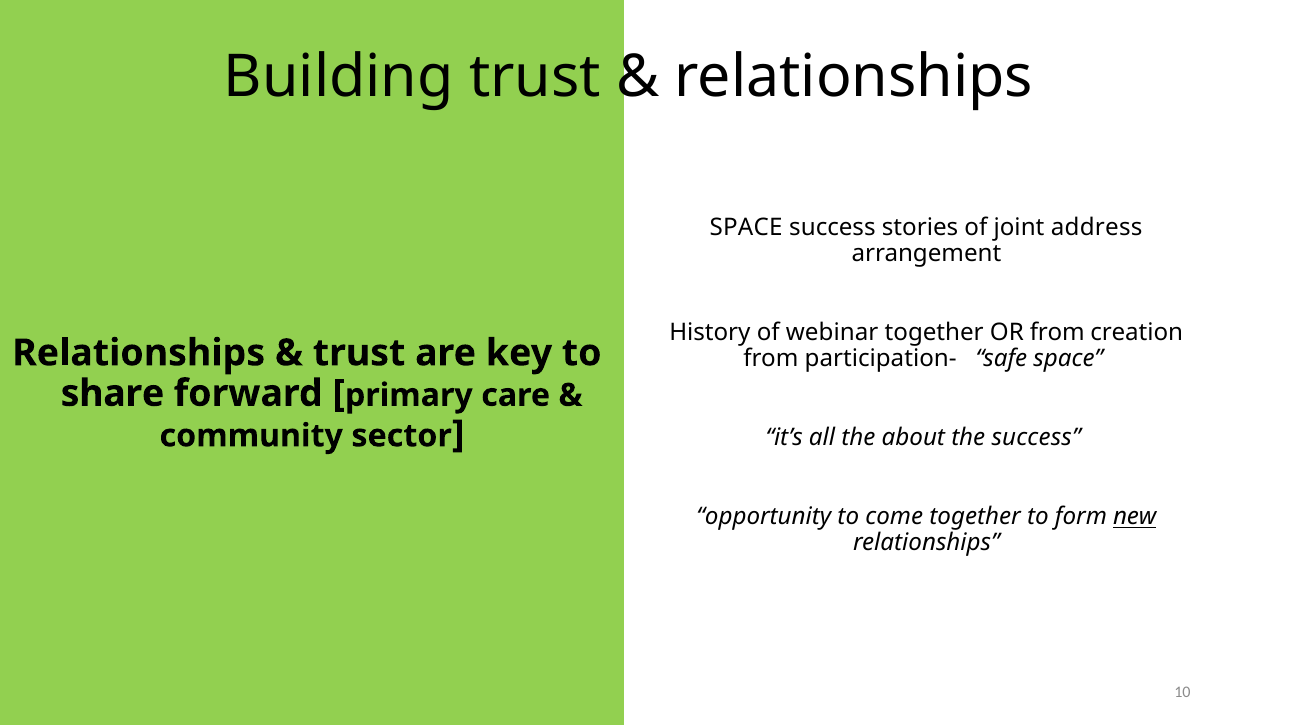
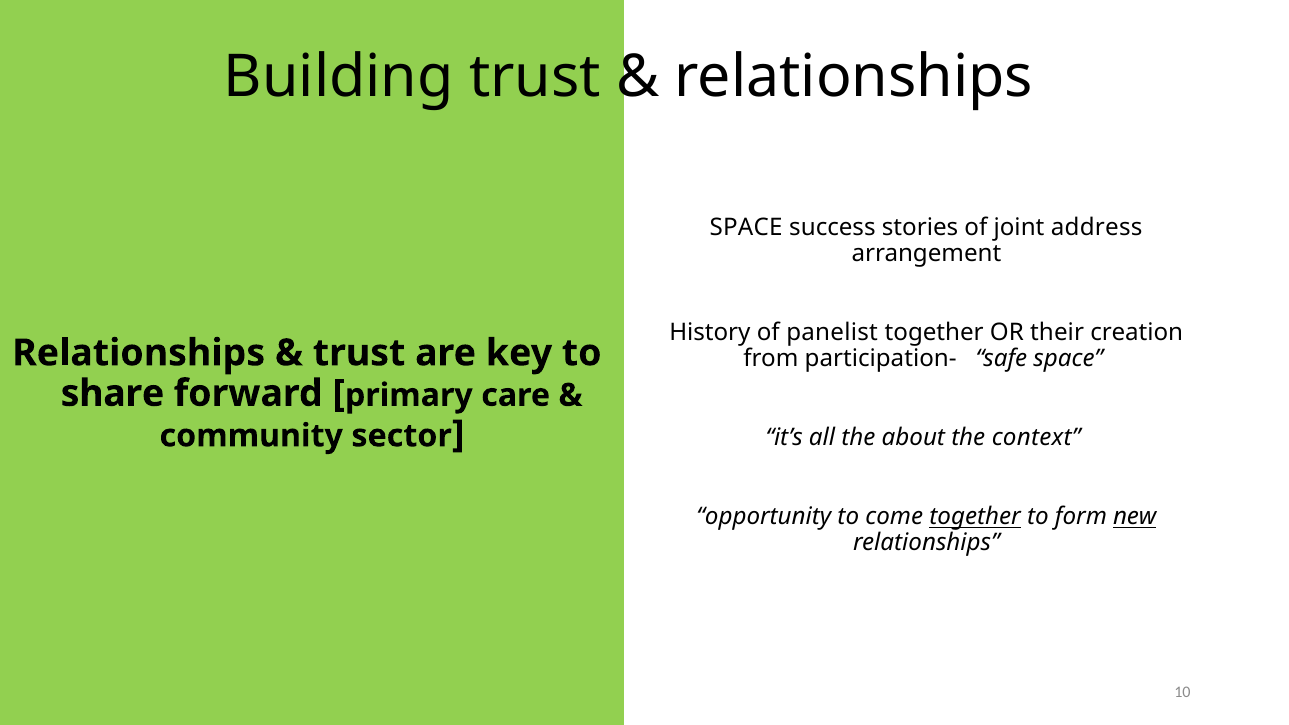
webinar: webinar -> panelist
OR from: from -> their
the success: success -> context
together at (975, 517) underline: none -> present
